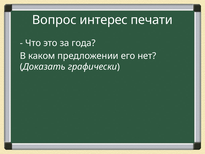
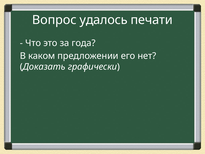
интерес: интерес -> удалось
